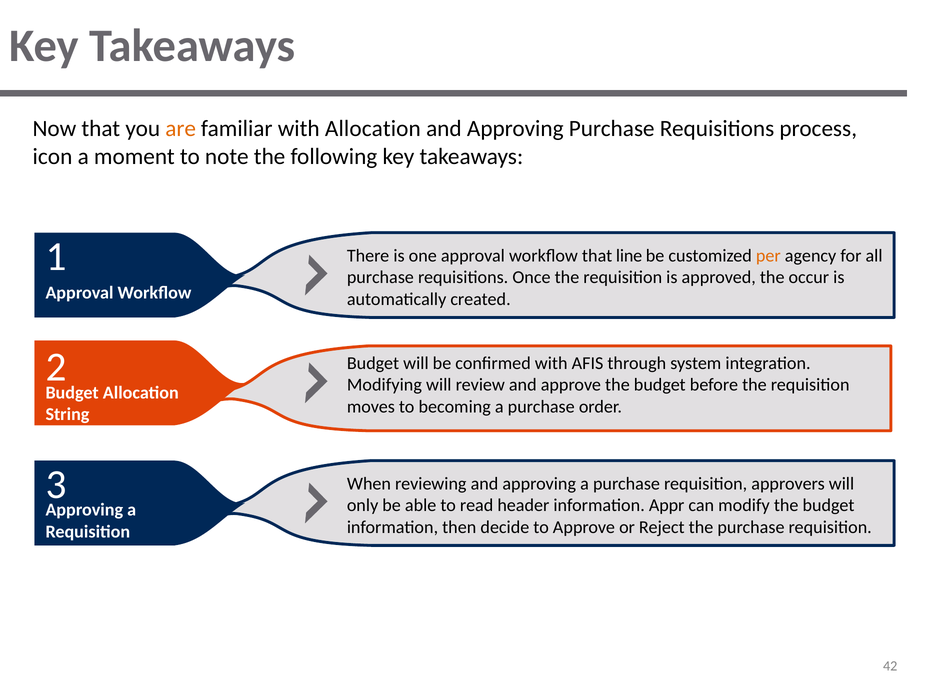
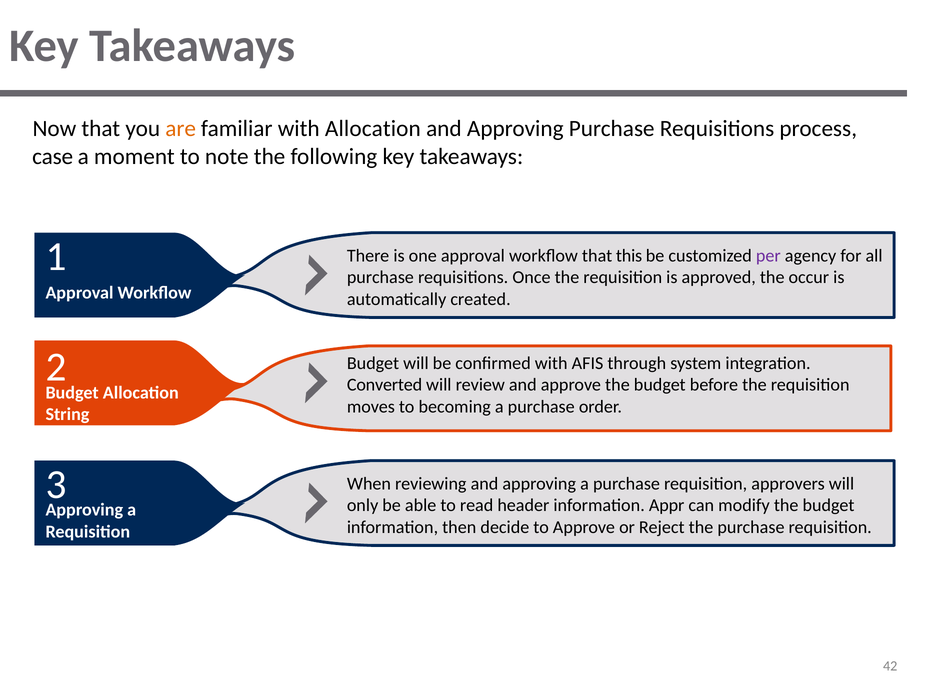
icon: icon -> case
line: line -> this
per colour: orange -> purple
Modifying: Modifying -> Converted
